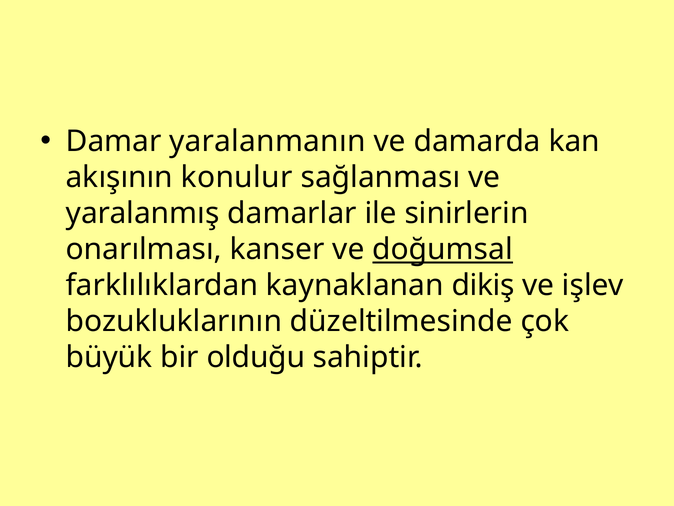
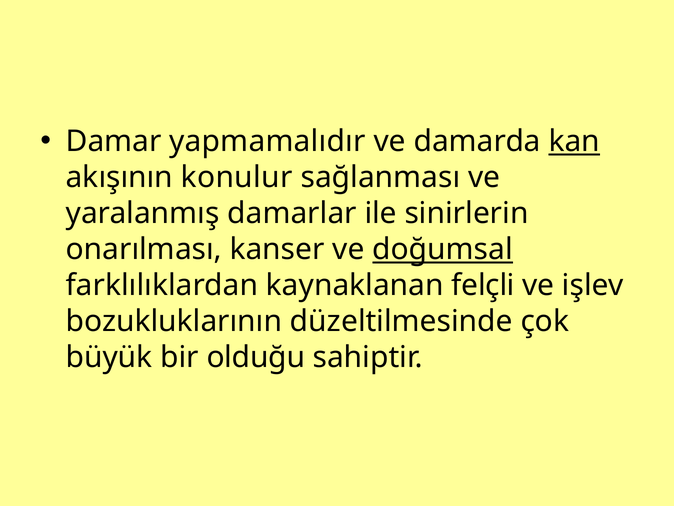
yaralanmanın: yaralanmanın -> yapmamalıdır
kan underline: none -> present
dikiş: dikiş -> felçli
